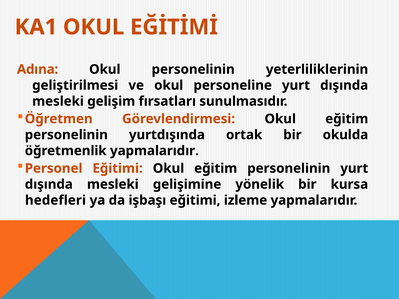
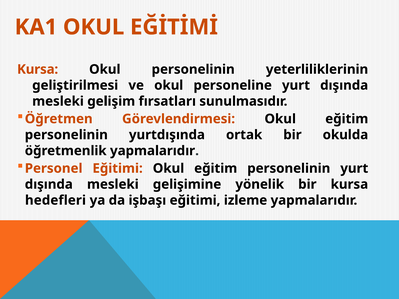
Adına at (38, 69): Adına -> Kursa
